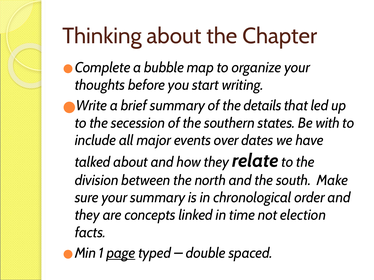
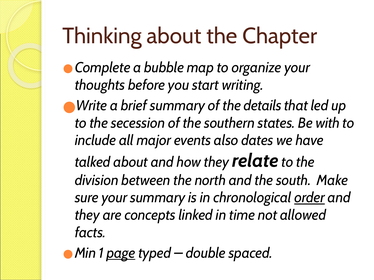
over: over -> also
order underline: none -> present
election: election -> allowed
